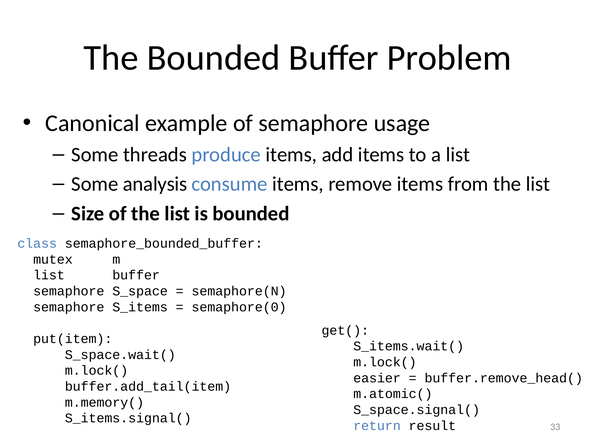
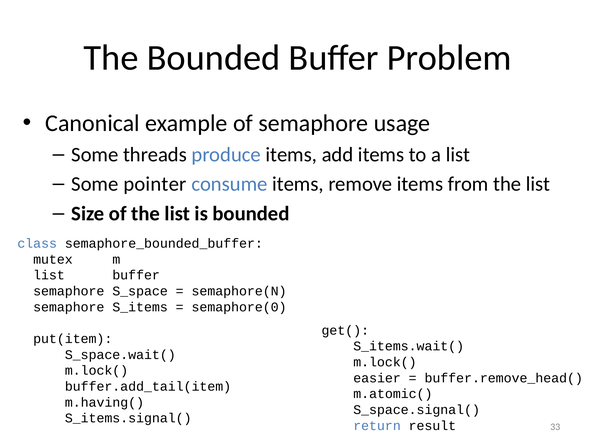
analysis: analysis -> pointer
m.memory(: m.memory( -> m.having(
